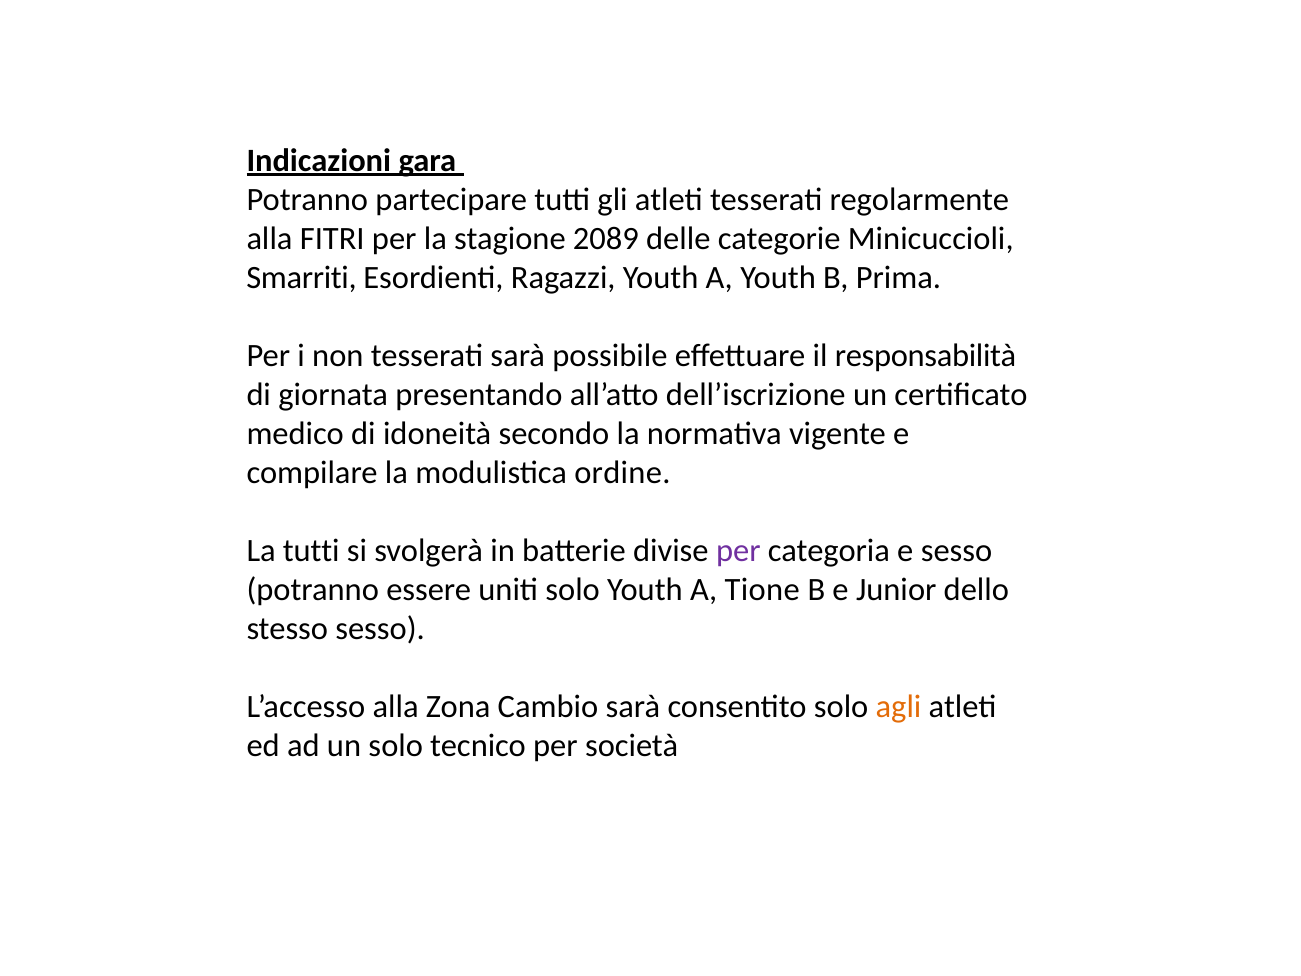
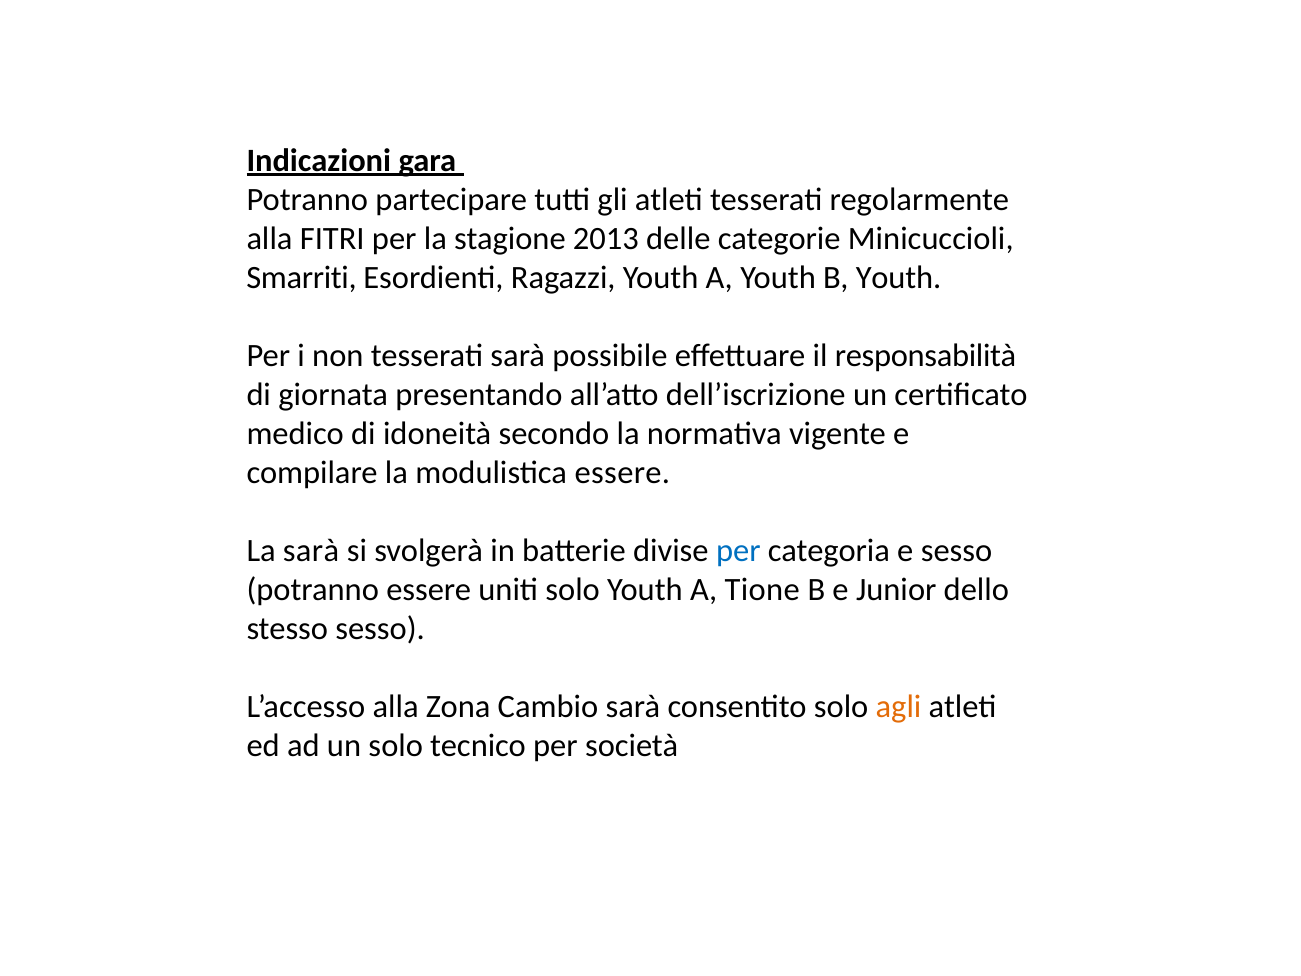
2089: 2089 -> 2013
B Prima: Prima -> Youth
modulistica ordine: ordine -> essere
La tutti: tutti -> sarà
per at (738, 551) colour: purple -> blue
